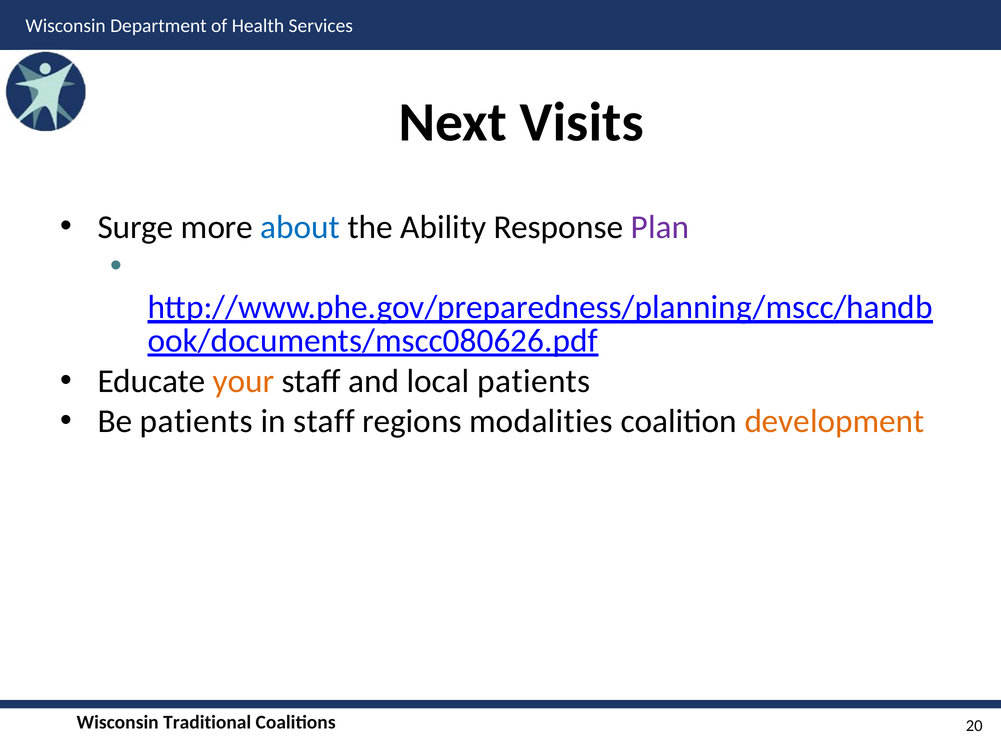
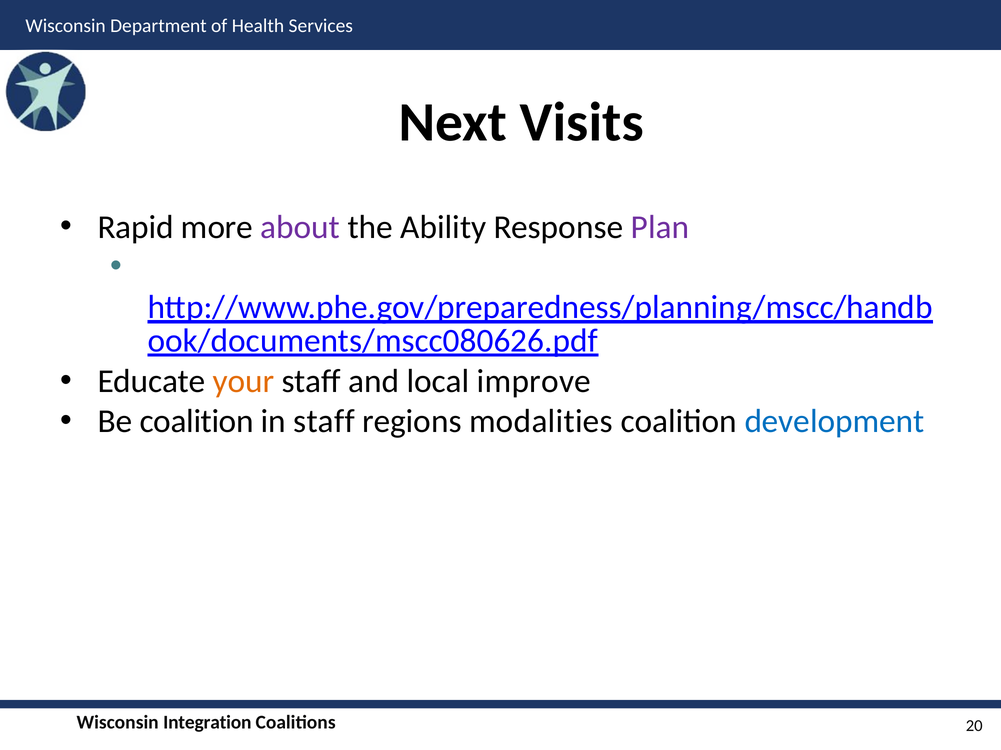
Surge: Surge -> Rapid
about colour: blue -> purple
local patients: patients -> improve
Be patients: patients -> coalition
development colour: orange -> blue
Traditional: Traditional -> Integration
